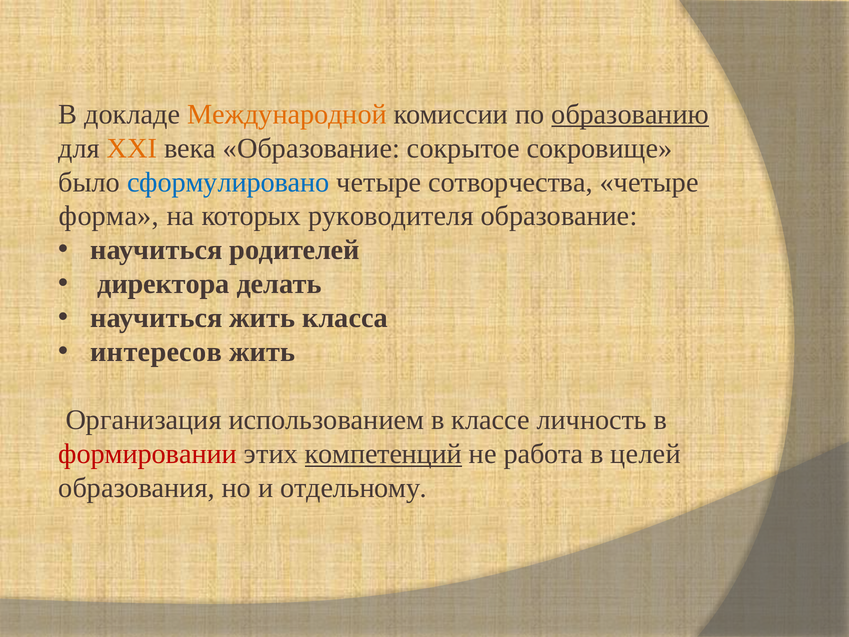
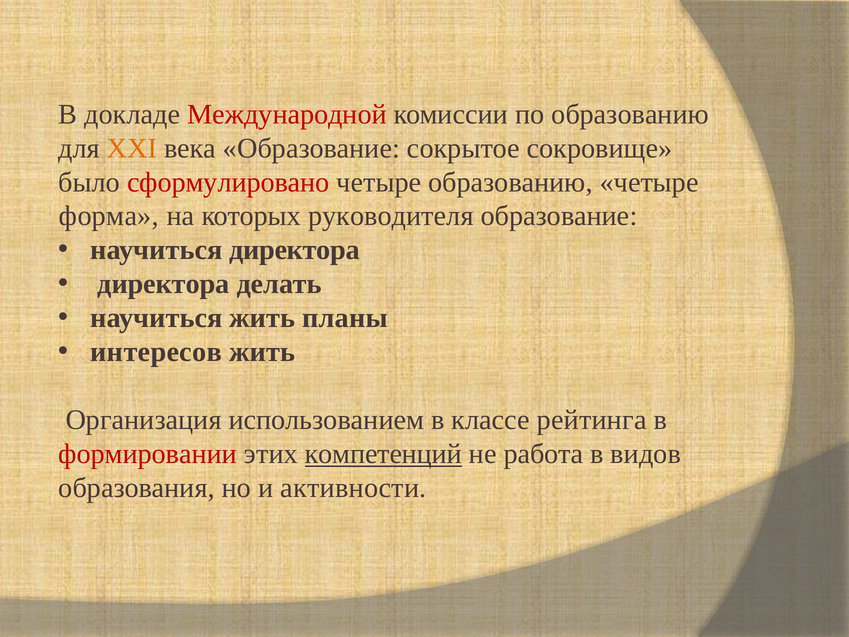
Международной colour: orange -> red
образованию at (630, 114) underline: present -> none
сформулировано colour: blue -> red
четыре сотворчества: сотворчества -> образованию
научиться родителей: родителей -> директора
класса: класса -> планы
личность: личность -> рейтинга
целей: целей -> видов
отдельному: отдельному -> активности
